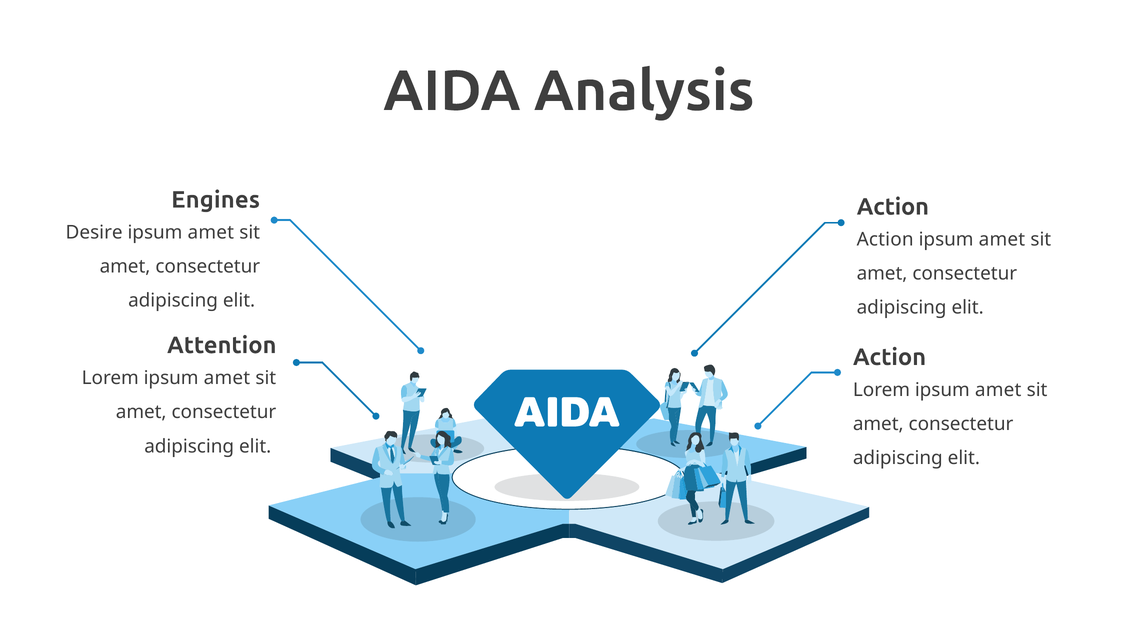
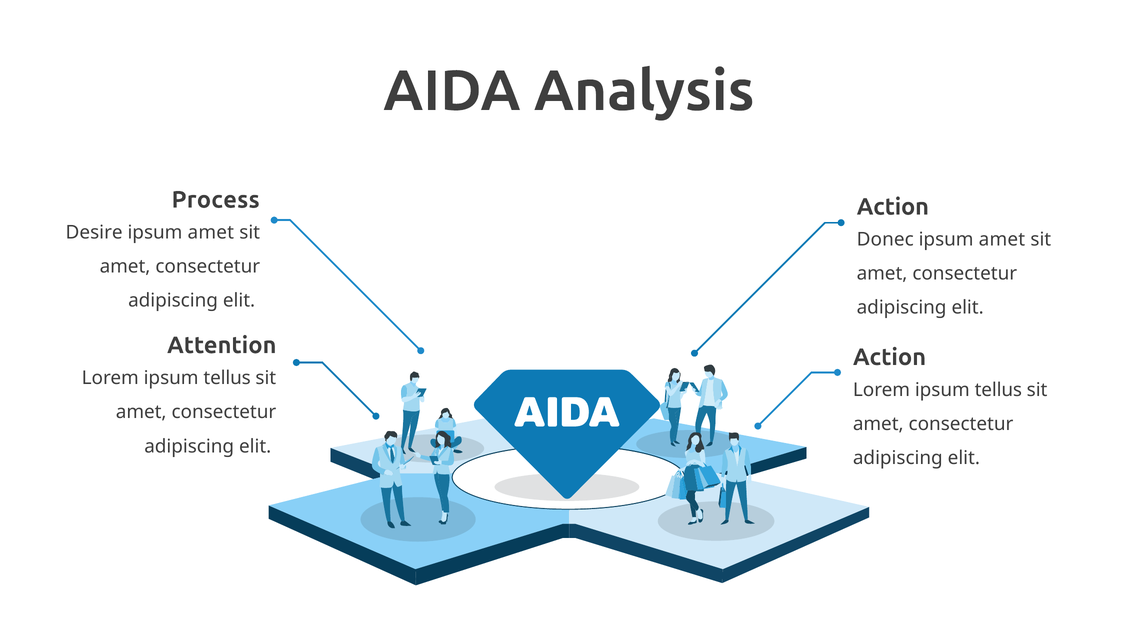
Engines: Engines -> Process
Action at (885, 240): Action -> Donec
amet at (227, 378): amet -> tellus
amet at (998, 390): amet -> tellus
